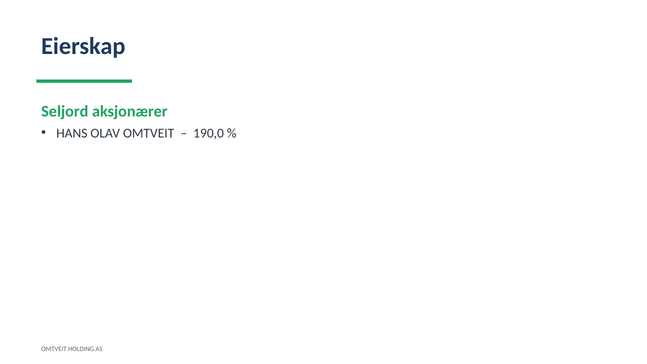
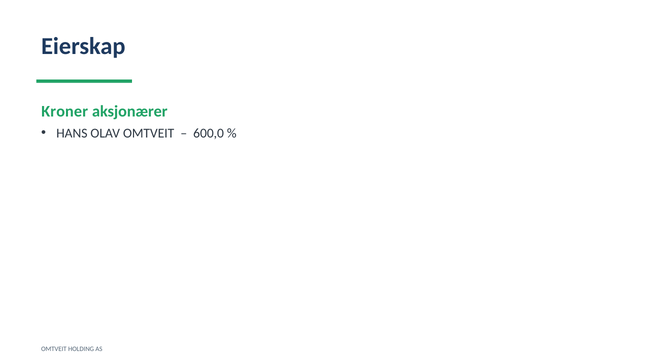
Seljord: Seljord -> Kroner
190,0: 190,0 -> 600,0
